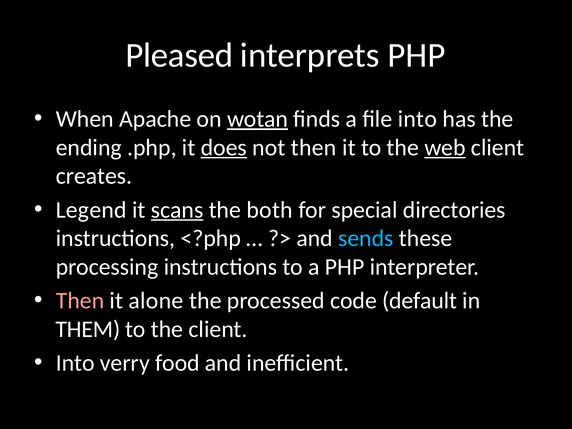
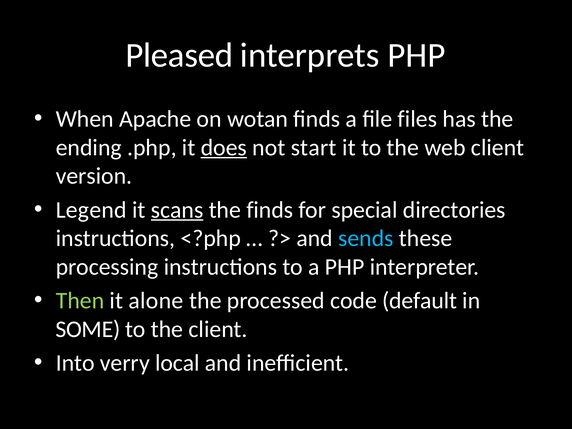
wotan underline: present -> none
file into: into -> files
not then: then -> start
web underline: present -> none
creates: creates -> version
the both: both -> finds
Then at (80, 301) colour: pink -> light green
THEM: THEM -> SOME
food: food -> local
